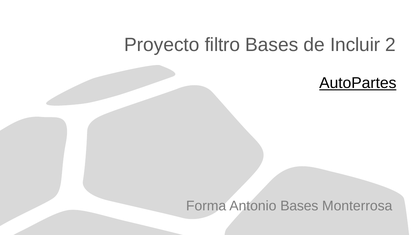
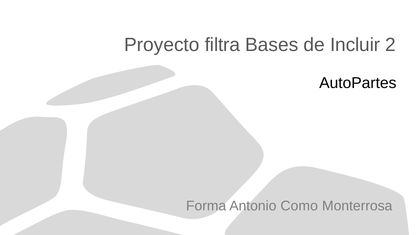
filtro: filtro -> filtra
AutoPartes underline: present -> none
Antonio Bases: Bases -> Como
